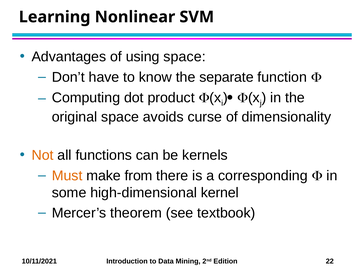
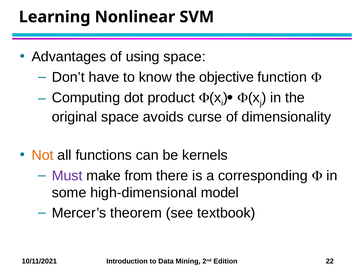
separate: separate -> objective
Must colour: orange -> purple
kernel: kernel -> model
